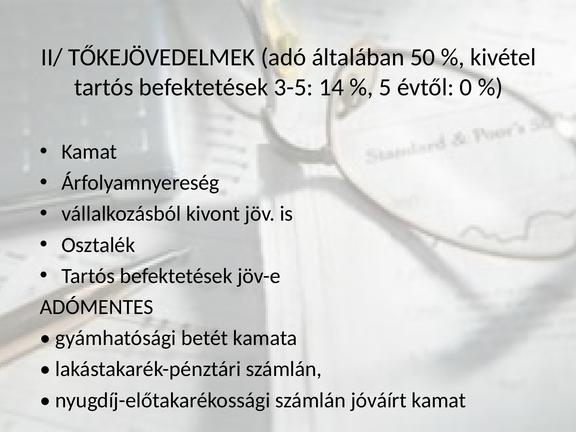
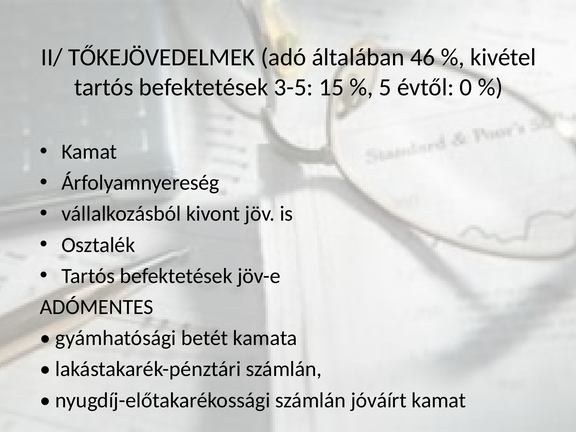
50: 50 -> 46
14: 14 -> 15
